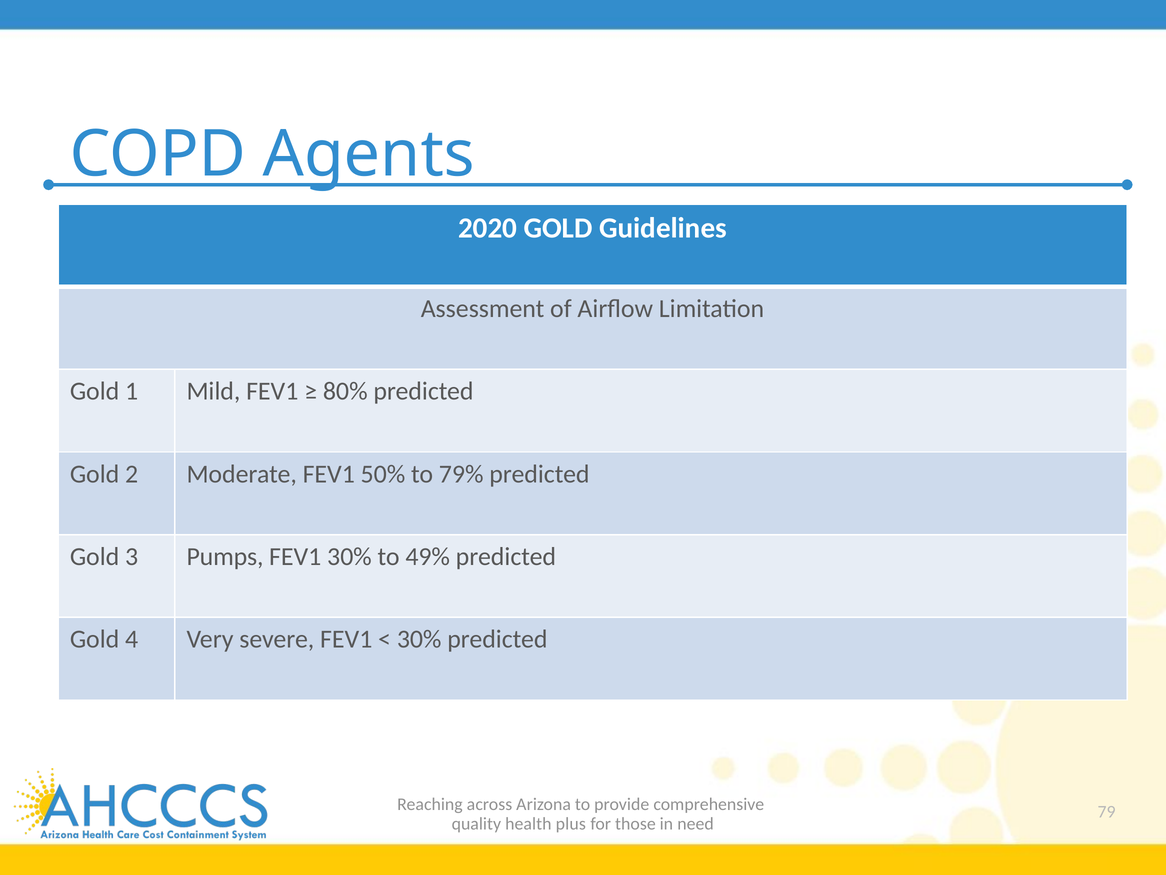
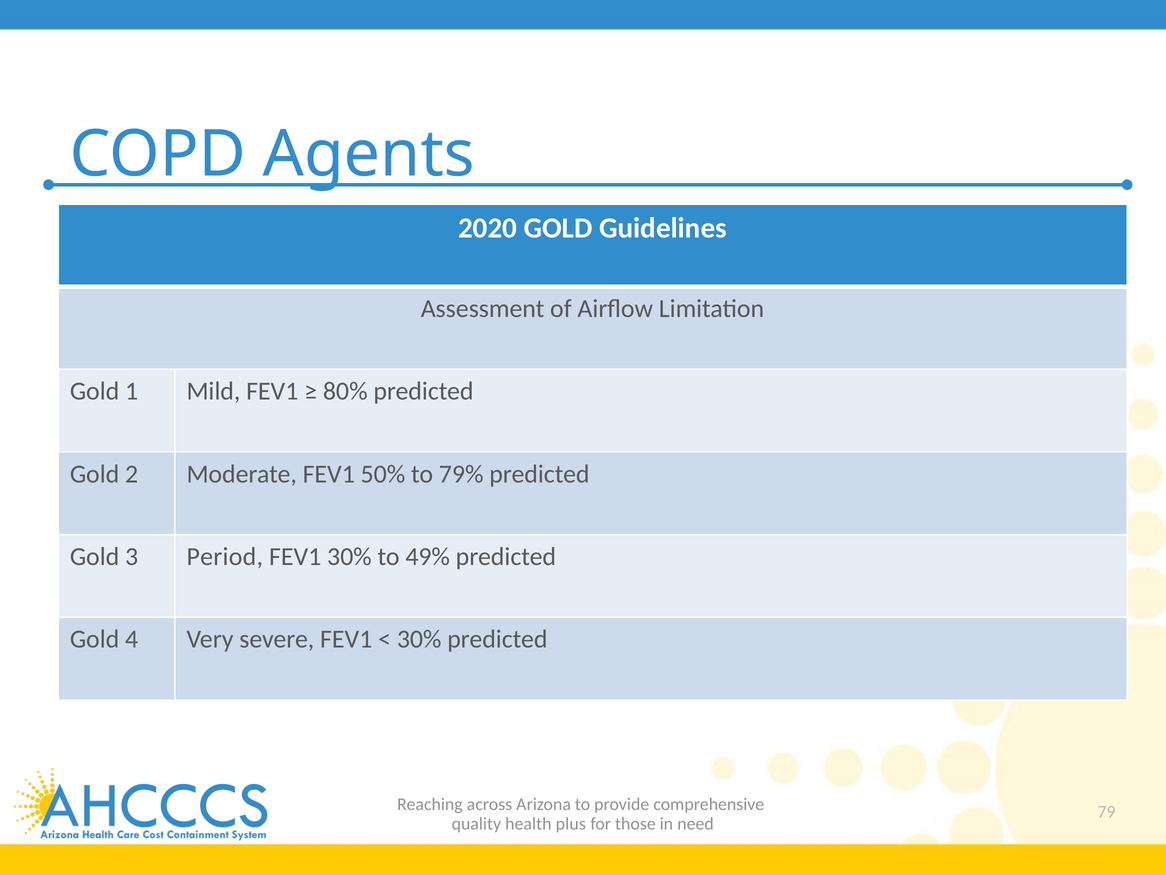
Pumps: Pumps -> Period
